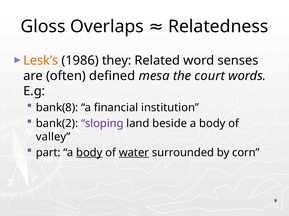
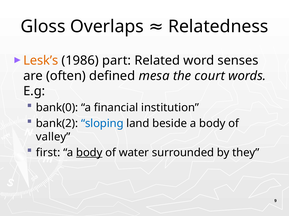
they: they -> part
bank(8: bank(8 -> bank(0
sloping colour: purple -> blue
part: part -> first
water underline: present -> none
corn: corn -> they
